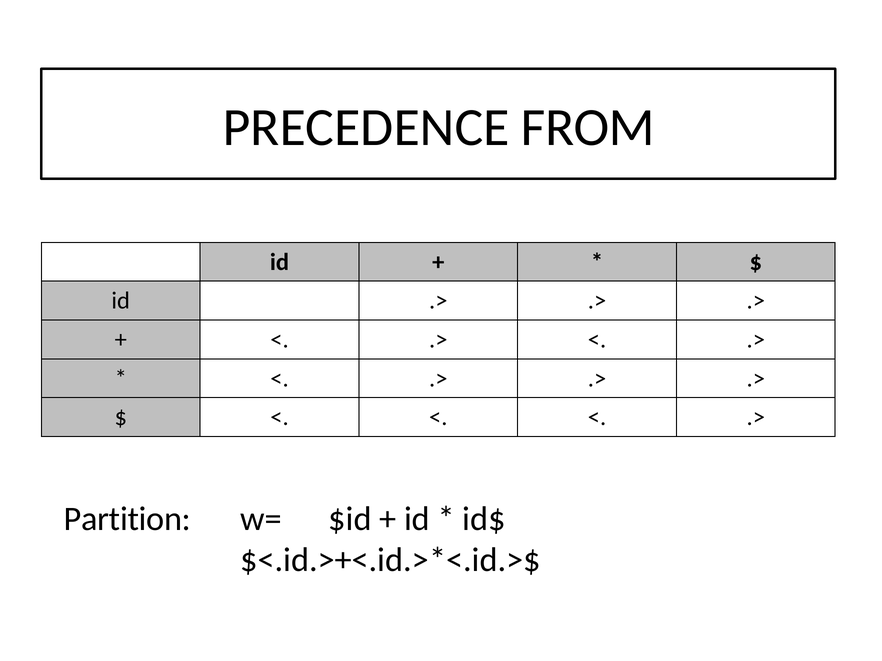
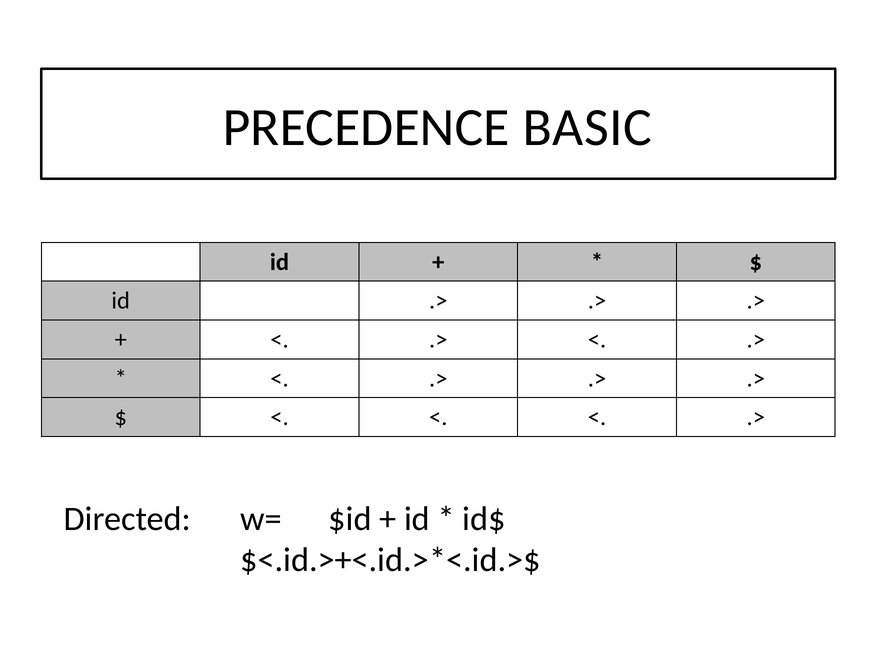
FROM: FROM -> BASIC
Partition: Partition -> Directed
